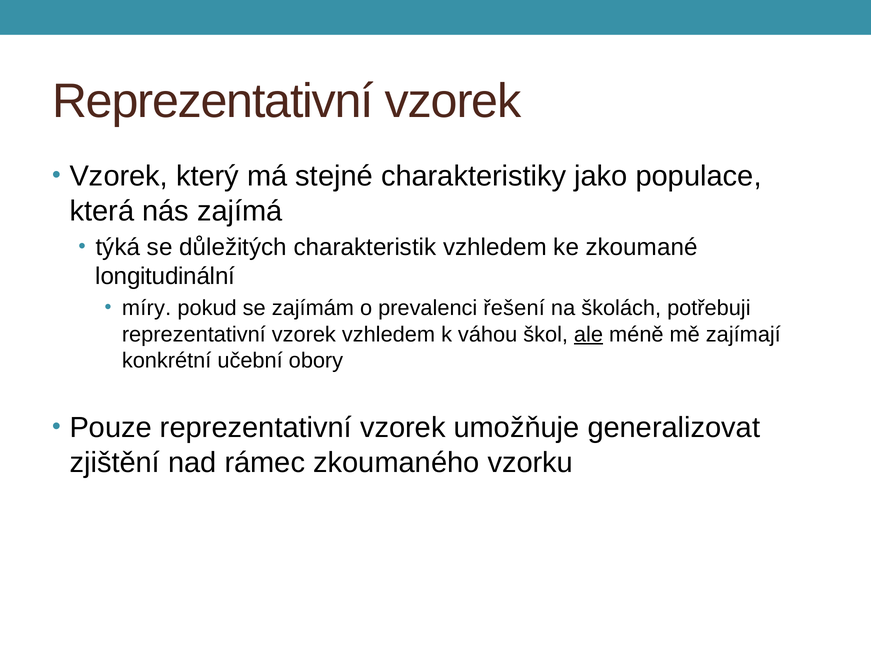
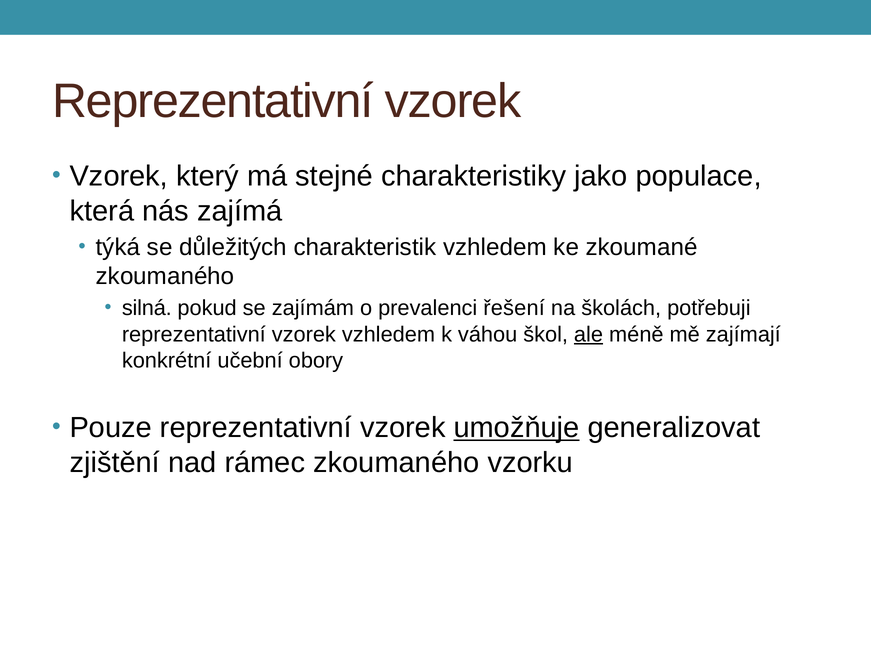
longitudinální at (165, 277): longitudinální -> zkoumaného
míry: míry -> silná
umožňuje underline: none -> present
